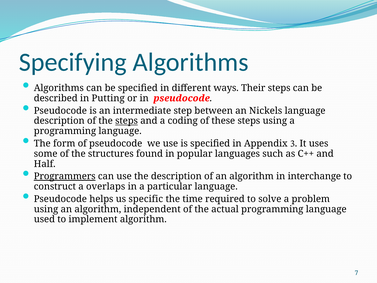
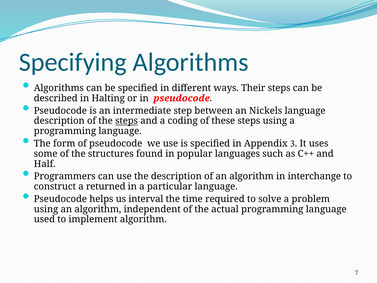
Putting: Putting -> Halting
Programmers underline: present -> none
overlaps: overlaps -> returned
specific: specific -> interval
